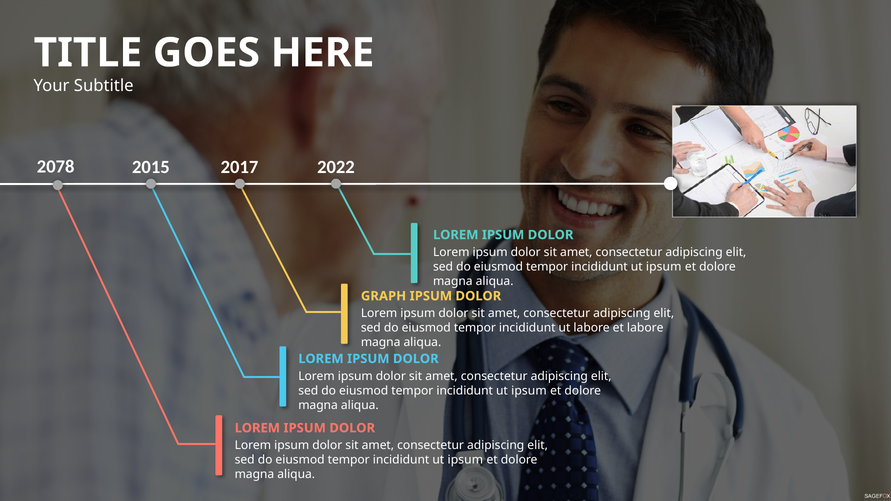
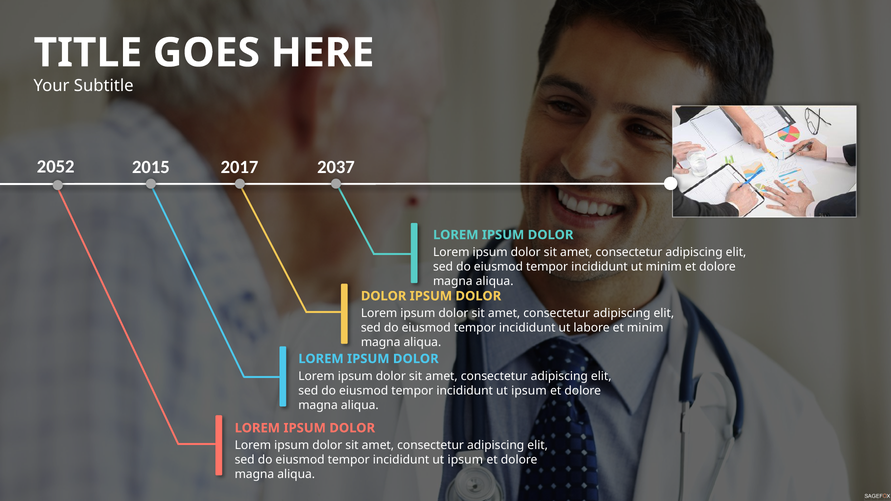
2078: 2078 -> 2052
2022: 2022 -> 2037
ipsum at (664, 267): ipsum -> minim
GRAPH at (384, 296): GRAPH -> DOLOR
et labore: labore -> minim
